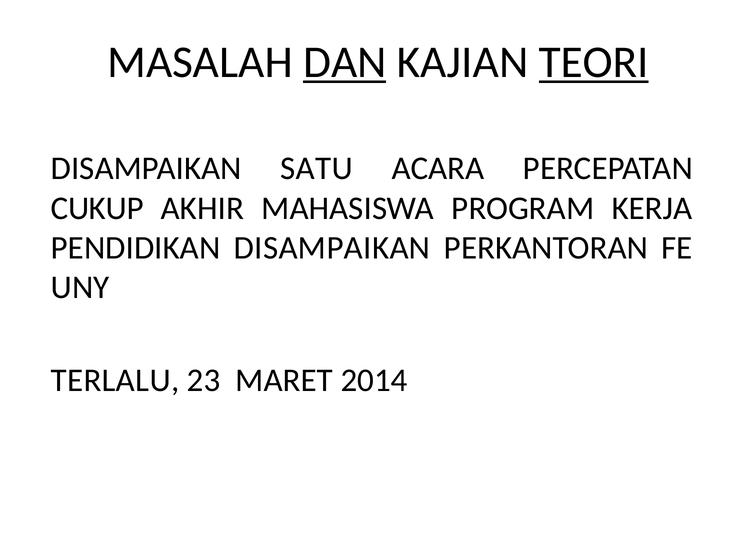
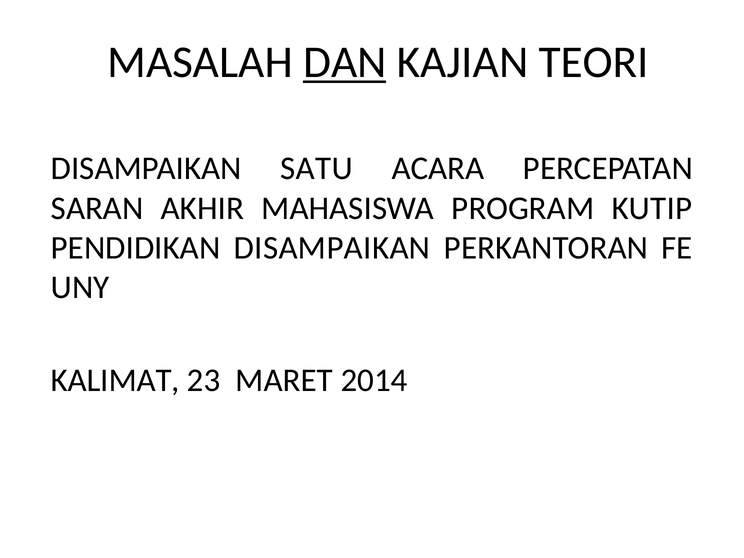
TEORI underline: present -> none
CUKUP: CUKUP -> SARAN
KERJA: KERJA -> KUTIP
TERLALU: TERLALU -> KALIMAT
